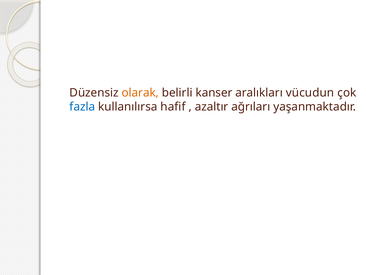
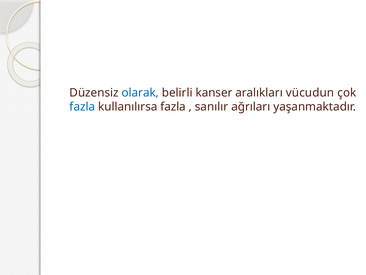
olarak colour: orange -> blue
kullanılırsa hafif: hafif -> fazla
azaltır: azaltır -> sanılır
